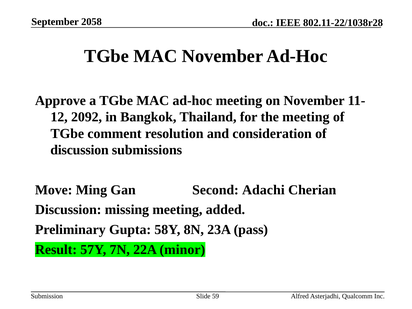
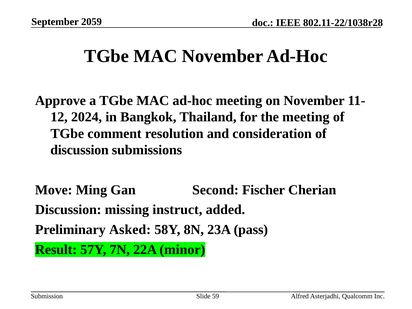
2058: 2058 -> 2059
2092: 2092 -> 2024
Adachi: Adachi -> Fischer
missing meeting: meeting -> instruct
Gupta: Gupta -> Asked
